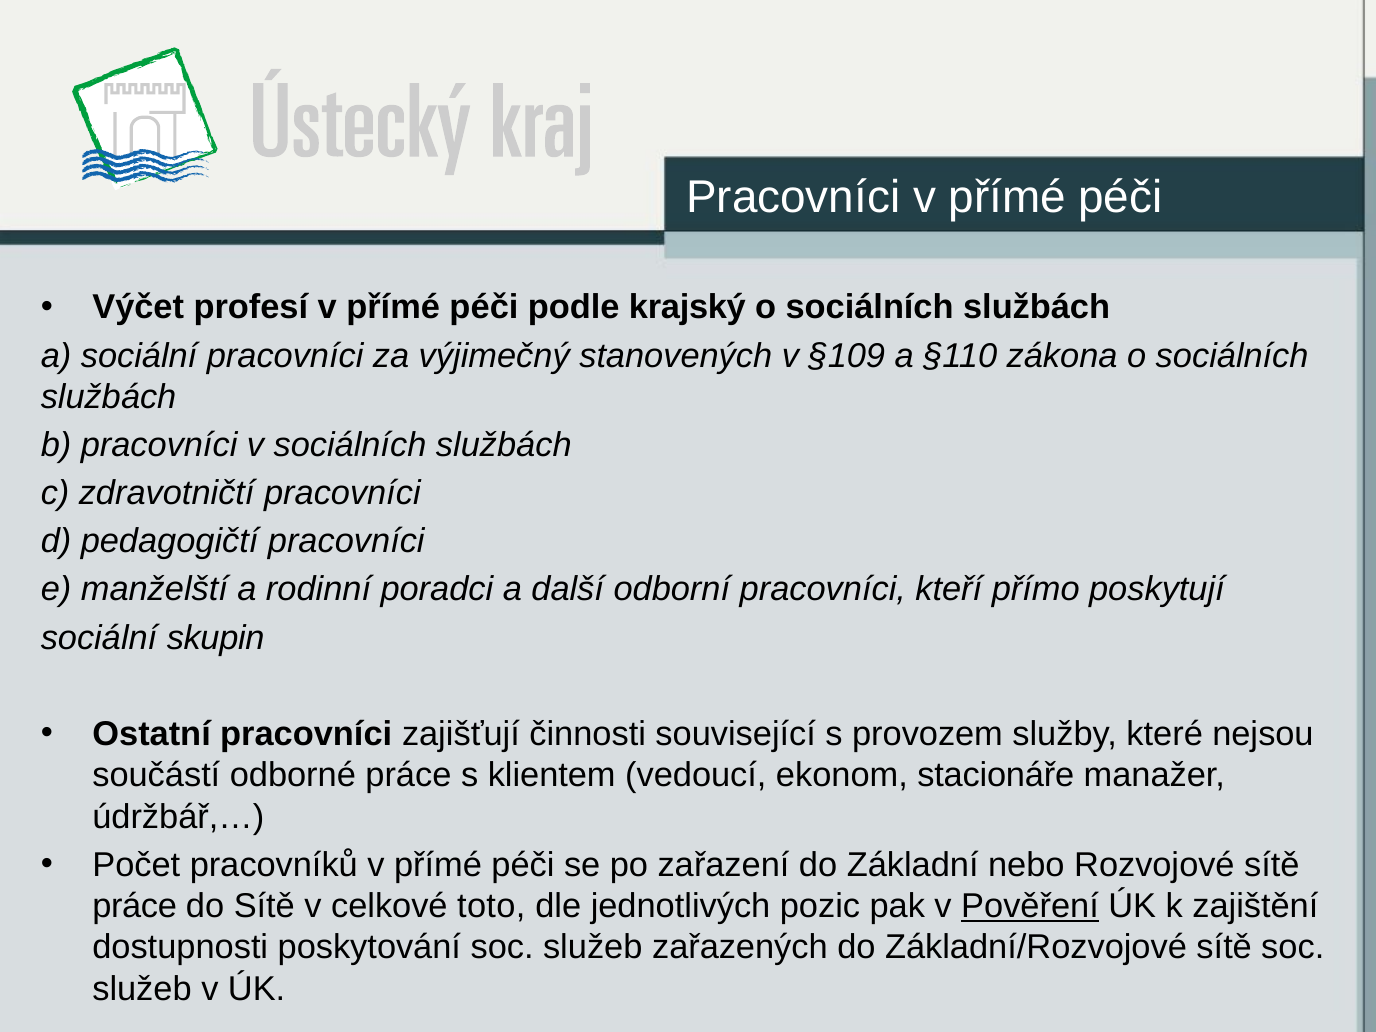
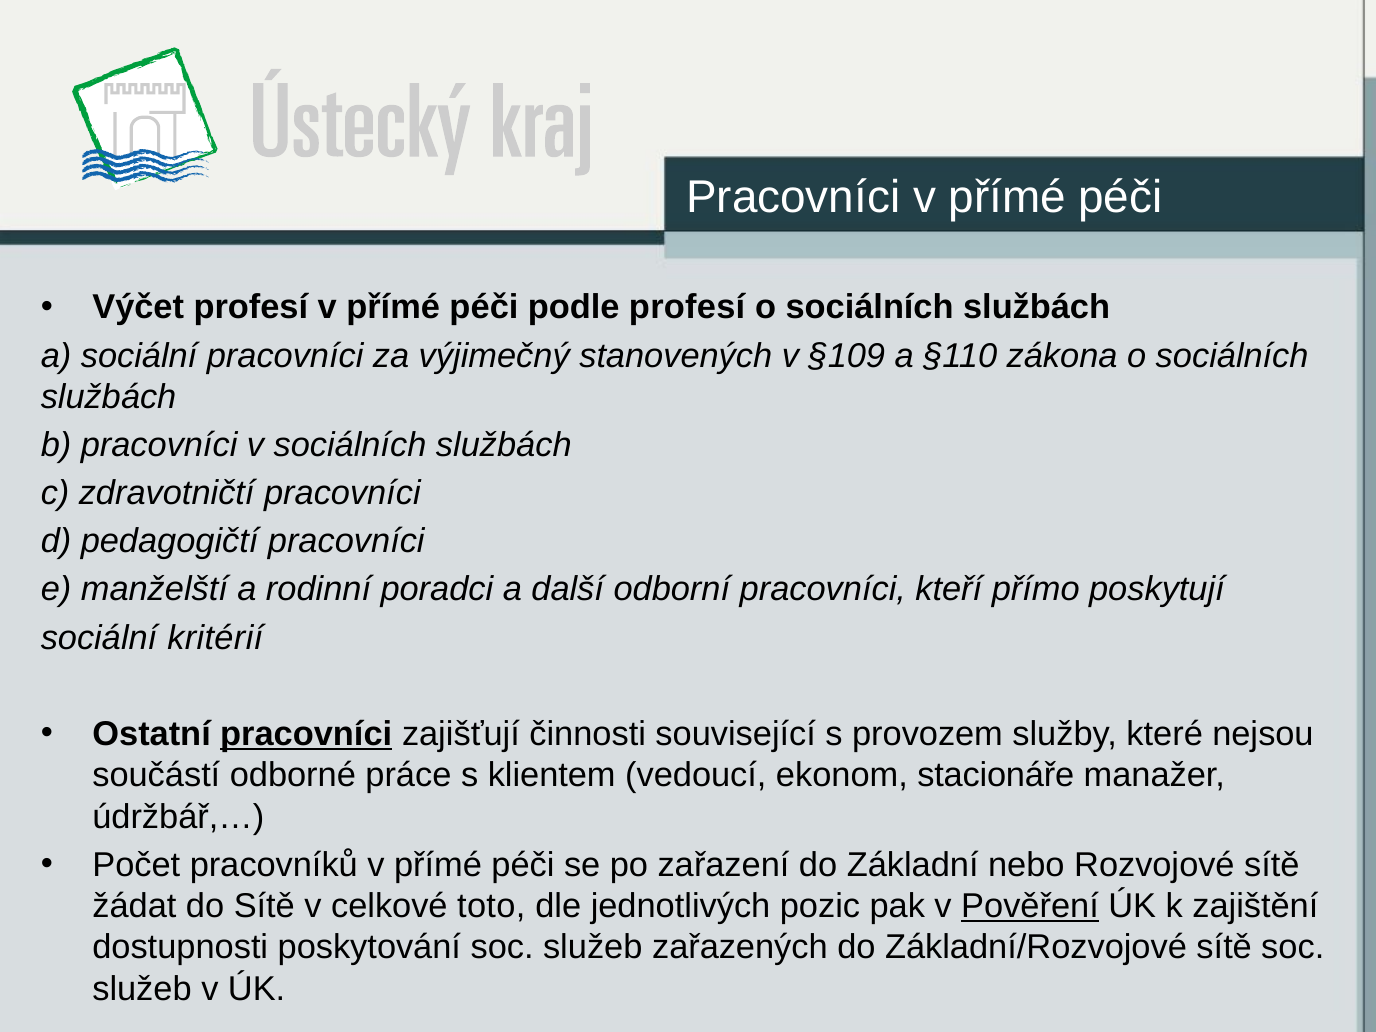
podle krajský: krajský -> profesí
skupin: skupin -> kritérií
pracovníci at (306, 734) underline: none -> present
práce at (135, 906): práce -> žádat
